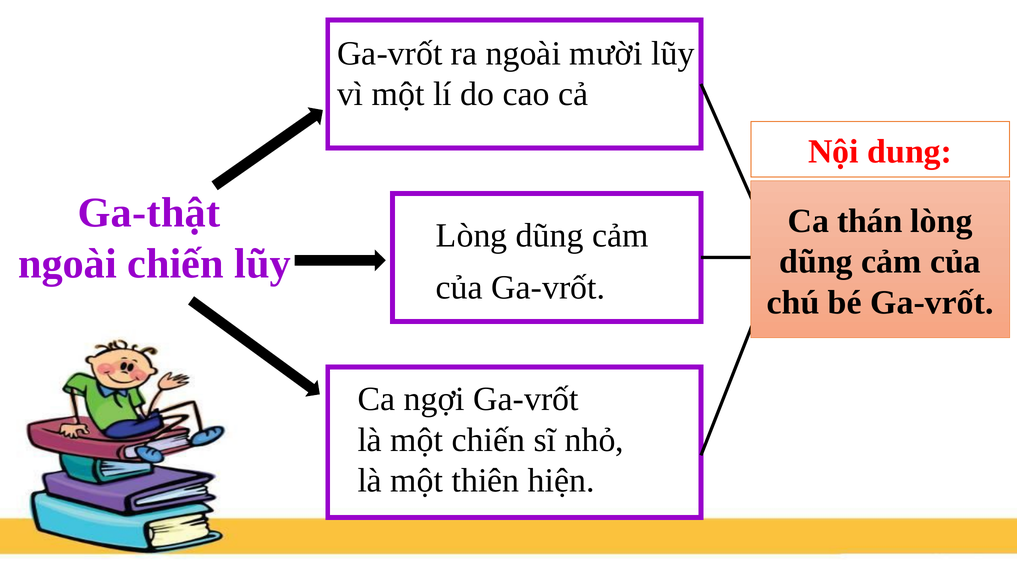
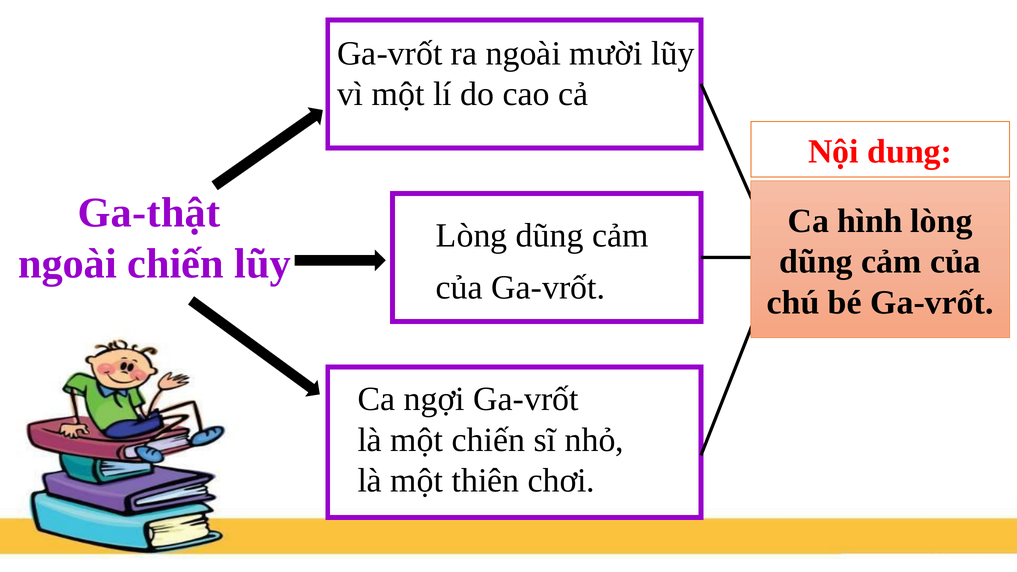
thán: thán -> hình
hiện: hiện -> chơi
